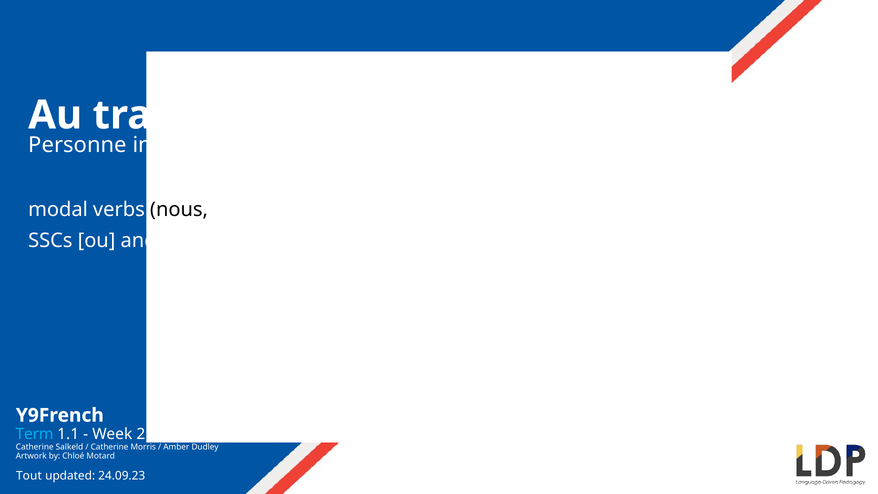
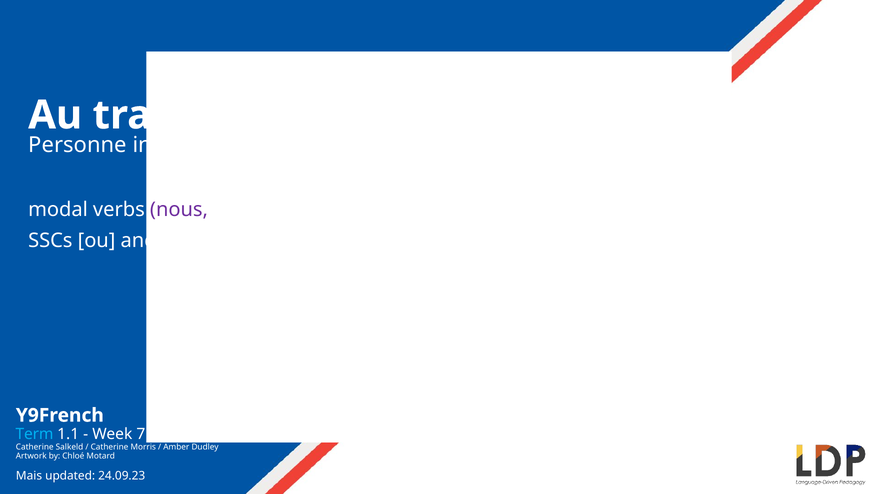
nous colour: black -> purple
2: 2 -> 7
Tout: Tout -> Mais
